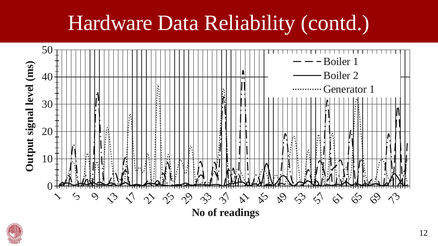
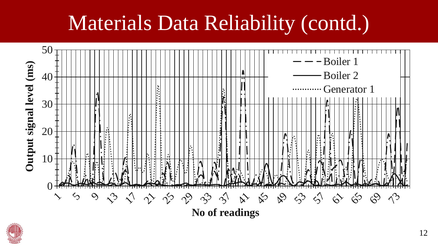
Hardware: Hardware -> Materials
